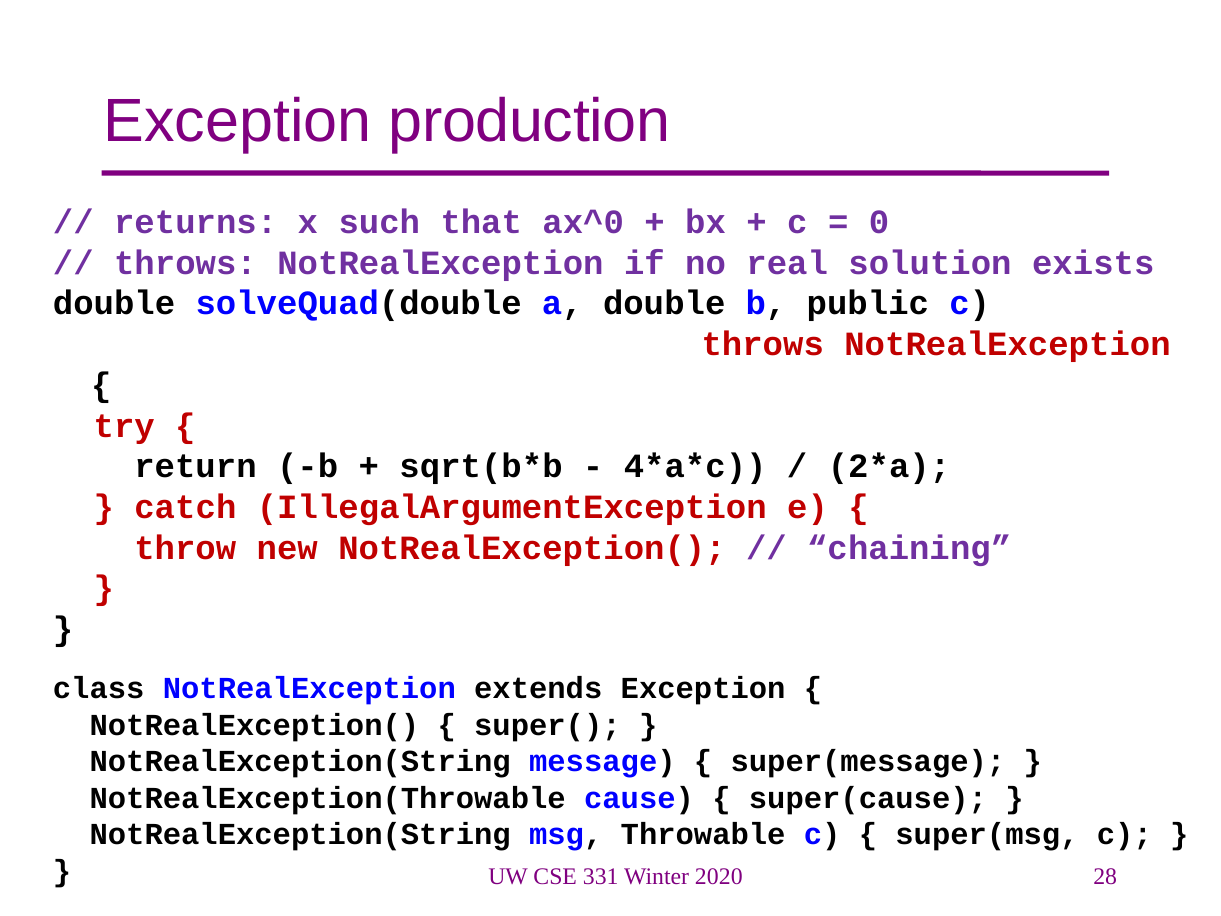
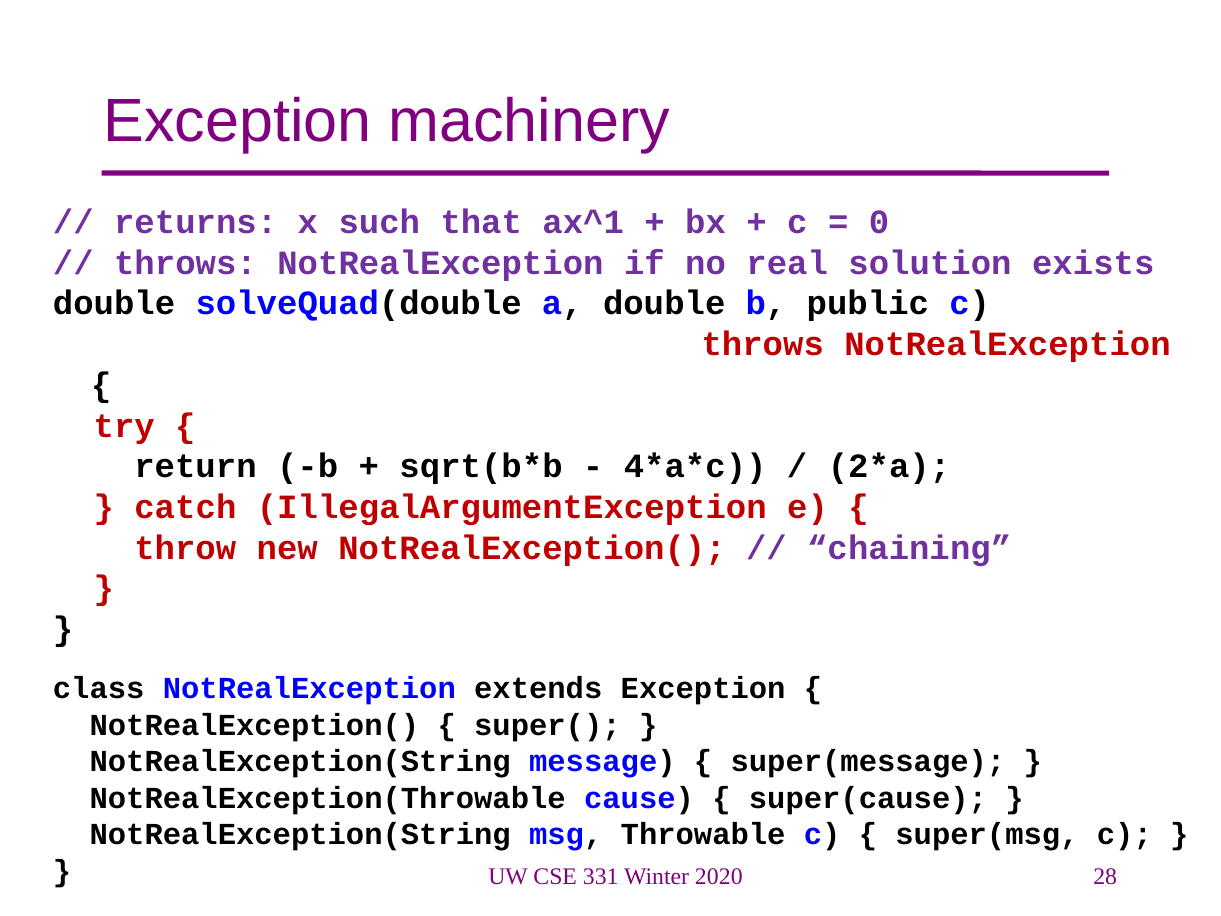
production: production -> machinery
ax^0: ax^0 -> ax^1
